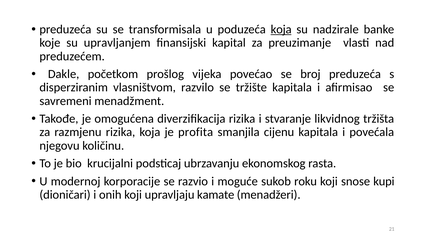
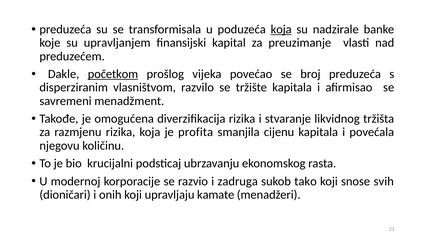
početkom underline: none -> present
moguće: moguće -> zadruga
roku: roku -> tako
kupi: kupi -> svih
